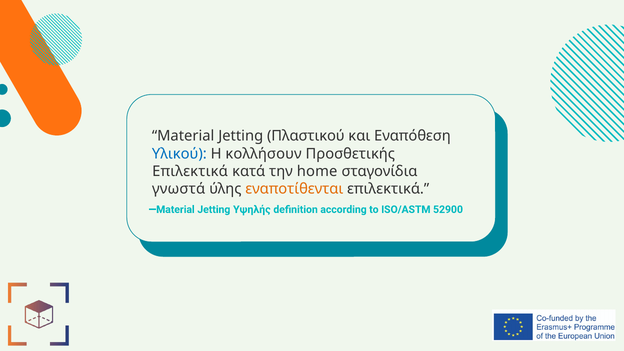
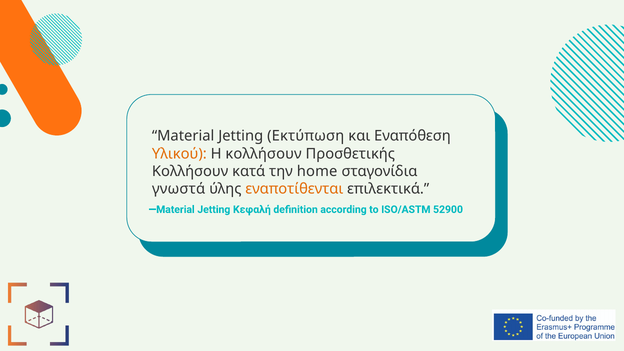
Πλαστικού: Πλαστικού -> Εκτύπωση
Υλικού colour: blue -> orange
Επιλεκτικά at (190, 171): Επιλεκτικά -> Κολλήσουν
Υψηλής: Υψηλής -> Κεφαλή
